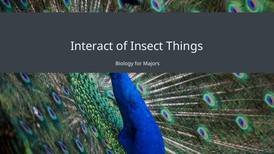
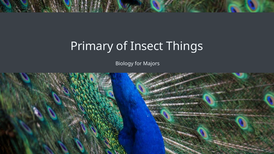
Interact: Interact -> Primary
